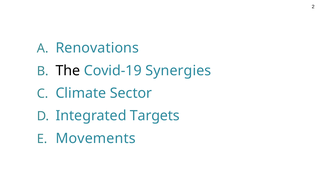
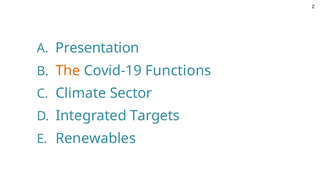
Renovations: Renovations -> Presentation
The colour: black -> orange
Synergies: Synergies -> Functions
Movements: Movements -> Renewables
